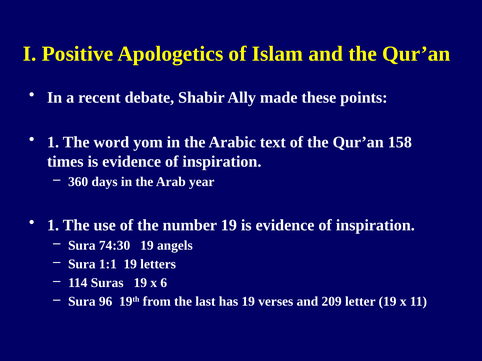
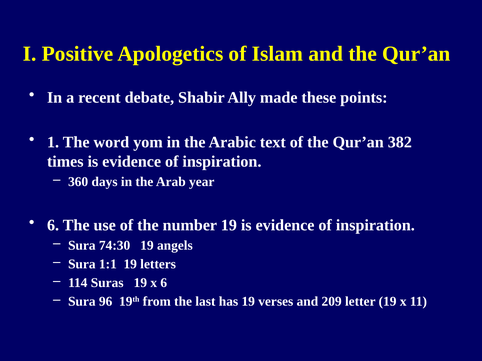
158: 158 -> 382
1 at (53, 226): 1 -> 6
